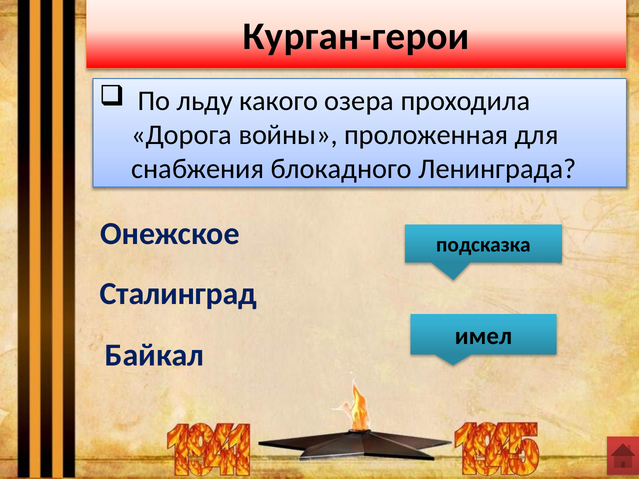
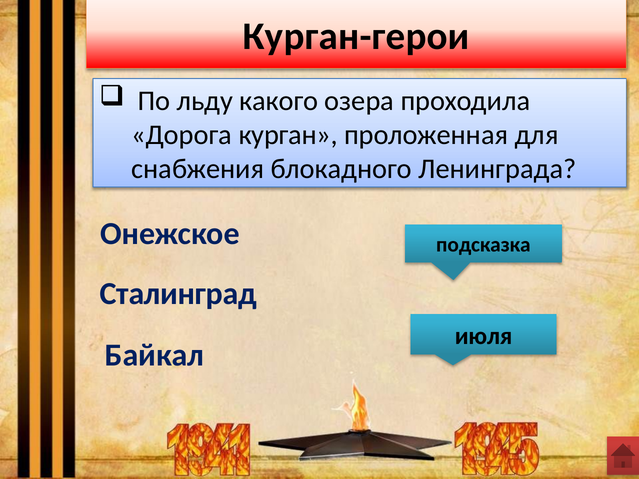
войны: войны -> курган
имел: имел -> июля
